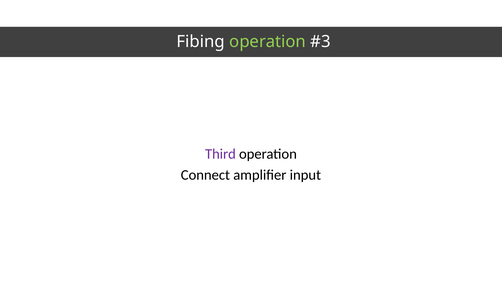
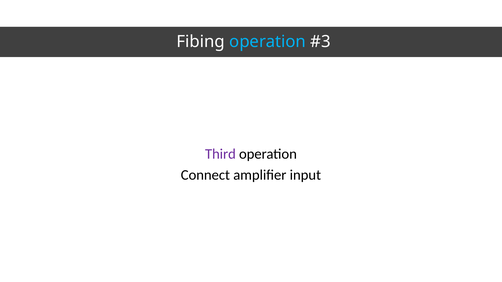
operation at (268, 42) colour: light green -> light blue
